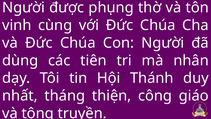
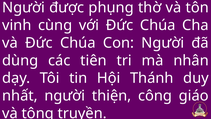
nhất tháng: tháng -> người
